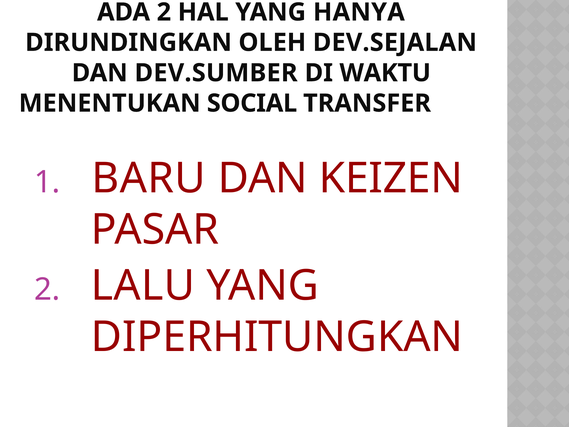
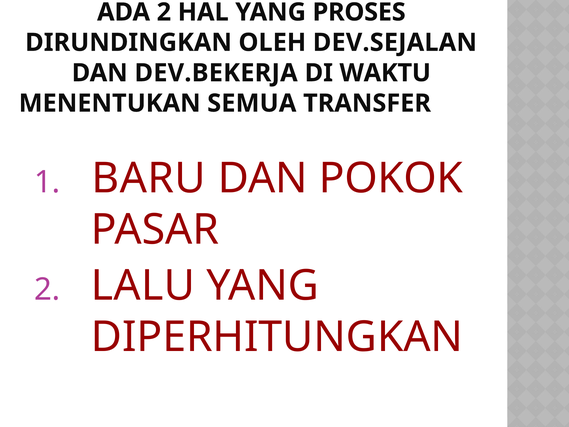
HANYA: HANYA -> PROSES
DEV.SUMBER: DEV.SUMBER -> DEV.BEKERJA
SOCIAL: SOCIAL -> SEMUA
KEIZEN: KEIZEN -> POKOK
